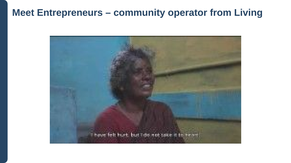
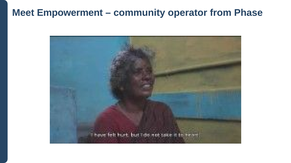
Entrepreneurs: Entrepreneurs -> Empowerment
Living: Living -> Phase
